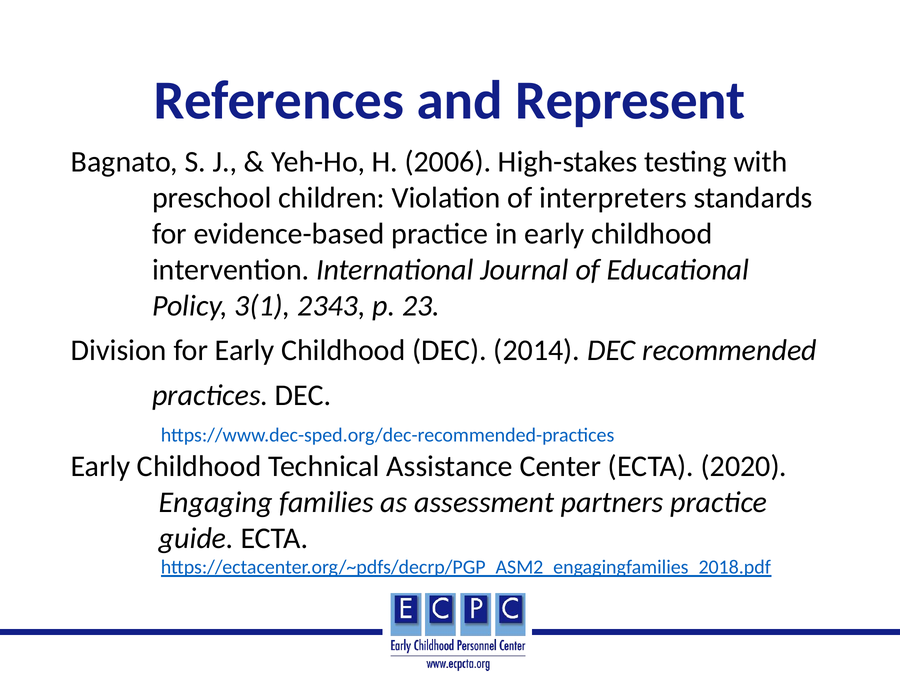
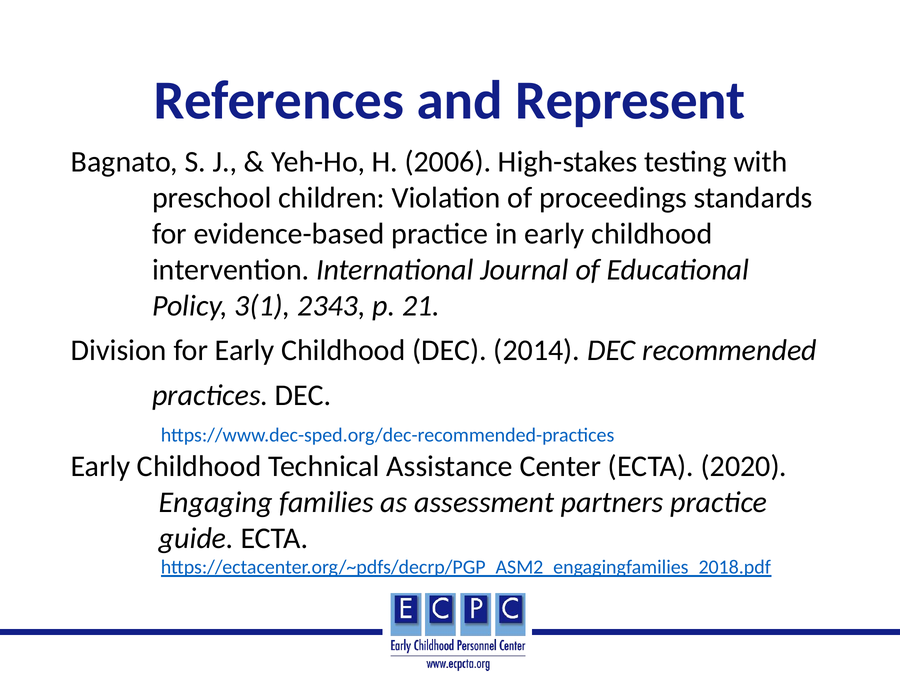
interpreters: interpreters -> proceedings
23: 23 -> 21
